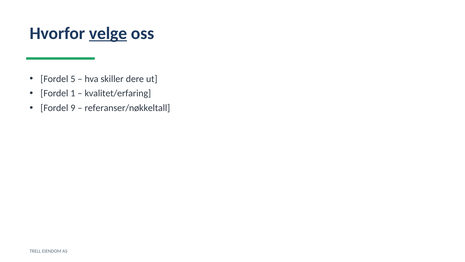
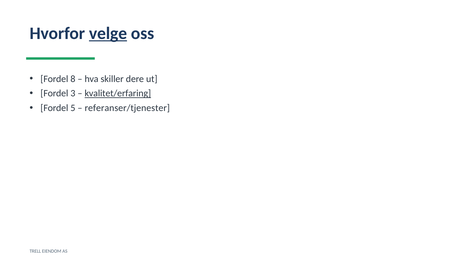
5: 5 -> 8
1: 1 -> 3
kvalitet/erfaring underline: none -> present
9: 9 -> 5
referanser/nøkkeltall: referanser/nøkkeltall -> referanser/tjenester
